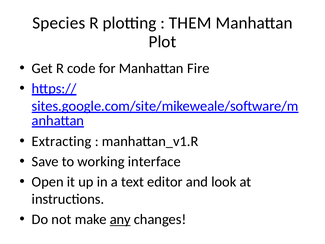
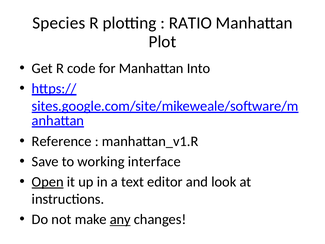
THEM: THEM -> RATIO
Fire: Fire -> Into
Extracting: Extracting -> Reference
Open underline: none -> present
